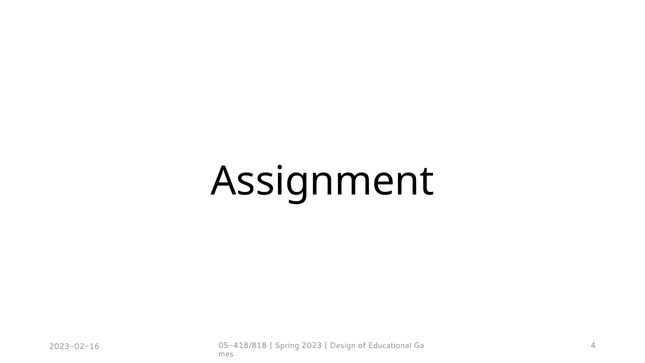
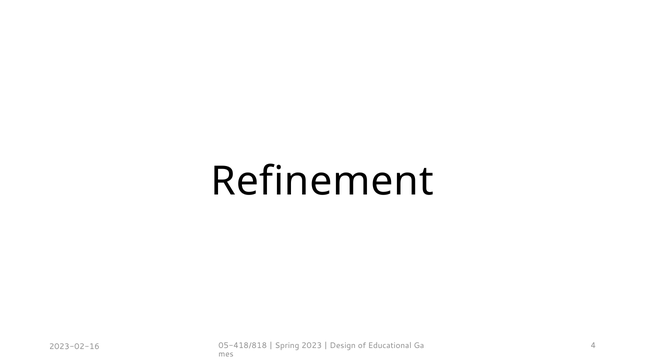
Assignment: Assignment -> Refinement
